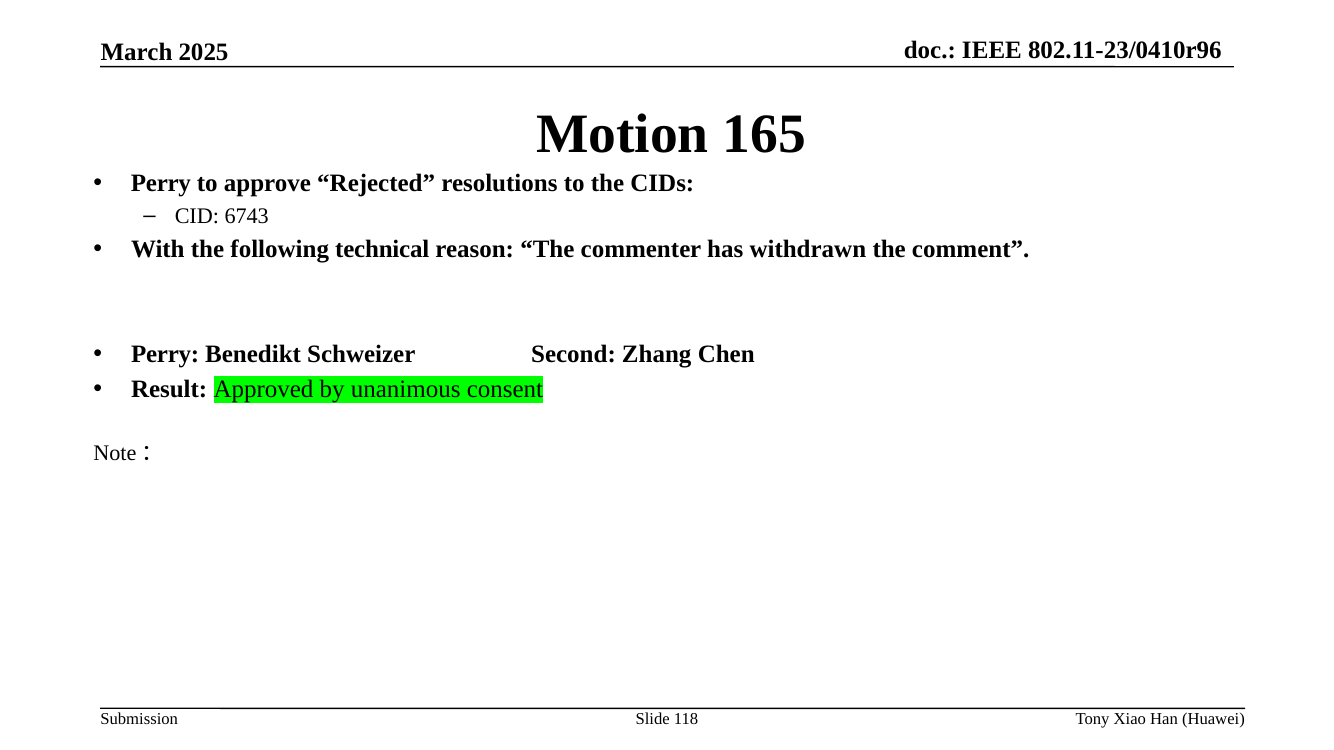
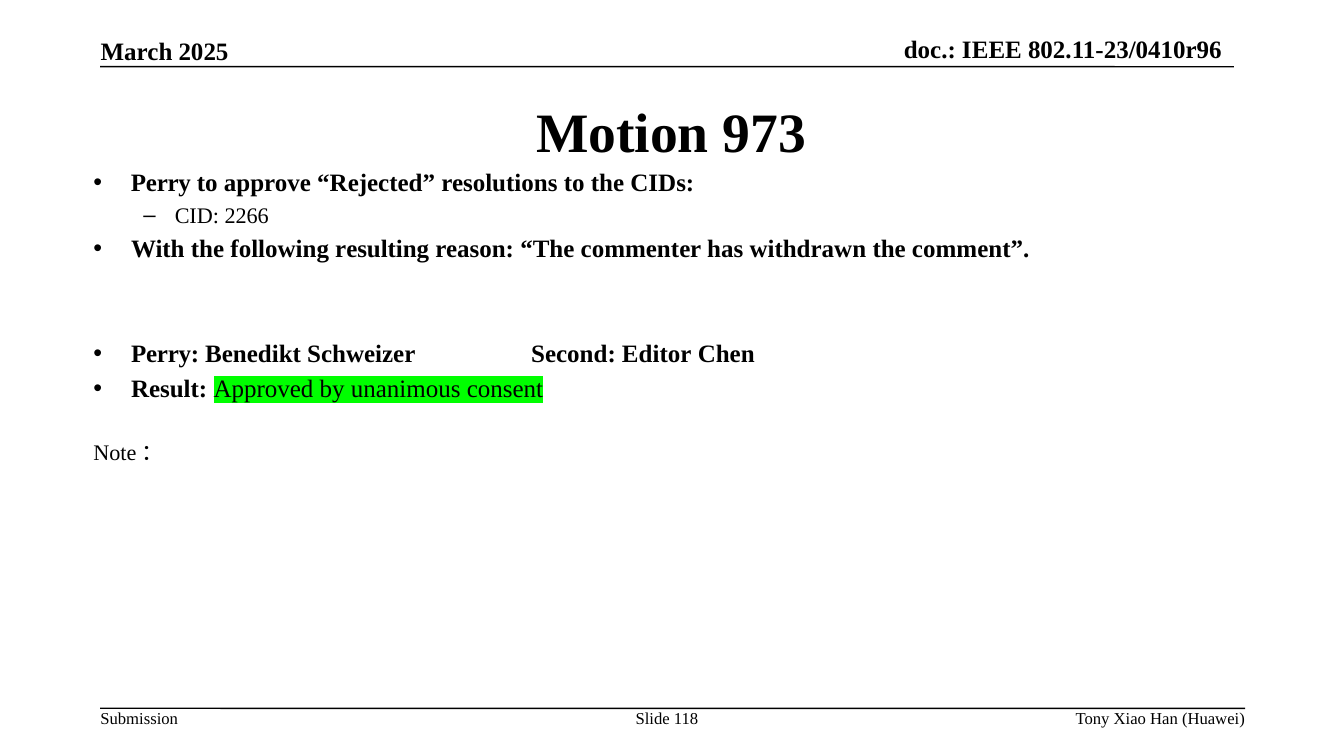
165: 165 -> 973
6743: 6743 -> 2266
technical: technical -> resulting
Zhang: Zhang -> Editor
